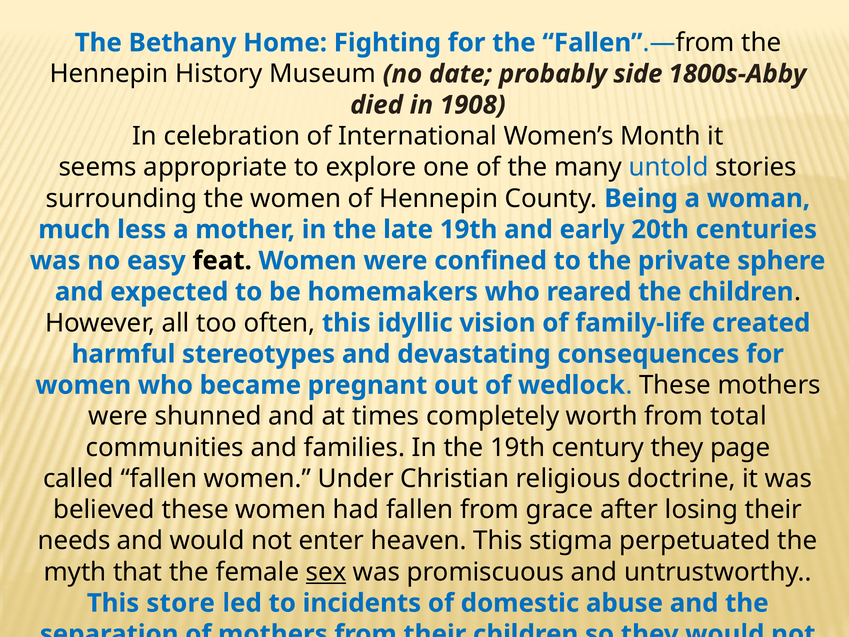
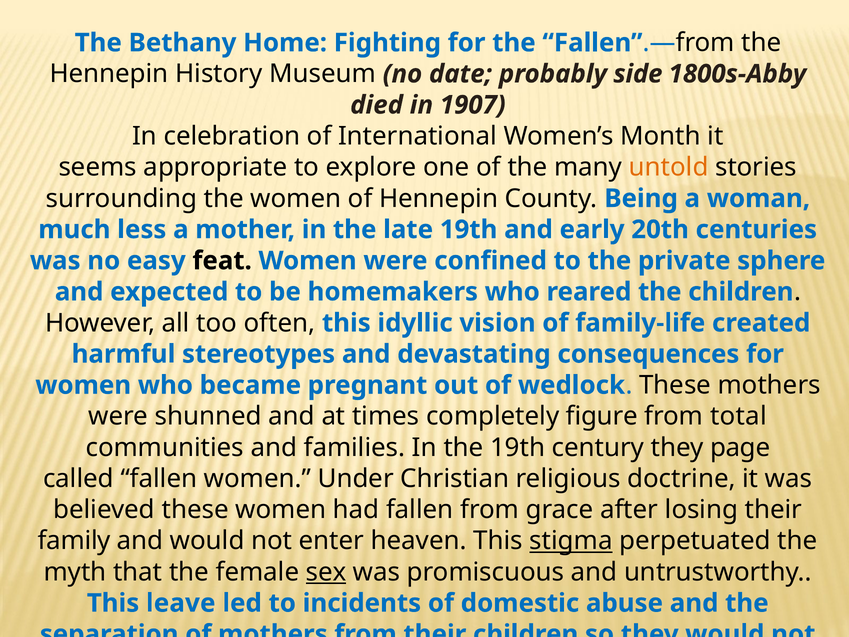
1908: 1908 -> 1907
untold colour: blue -> orange
worth: worth -> figure
needs: needs -> family
stigma underline: none -> present
store: store -> leave
